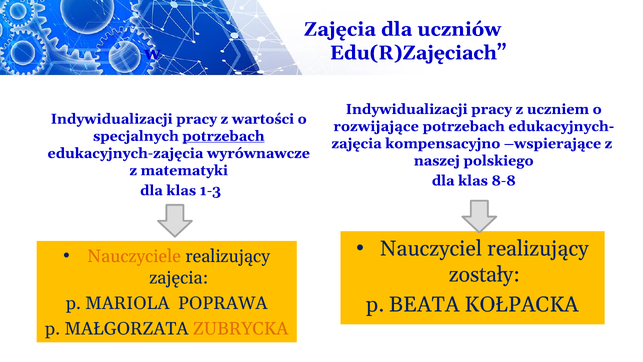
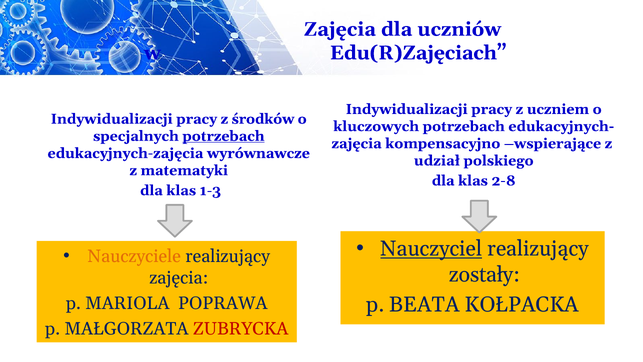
wartości: wartości -> środków
rozwijające: rozwijające -> kluczowych
naszej: naszej -> udział
8-8: 8-8 -> 2-8
Nauczyciel underline: none -> present
ZUBRYCKA colour: orange -> red
